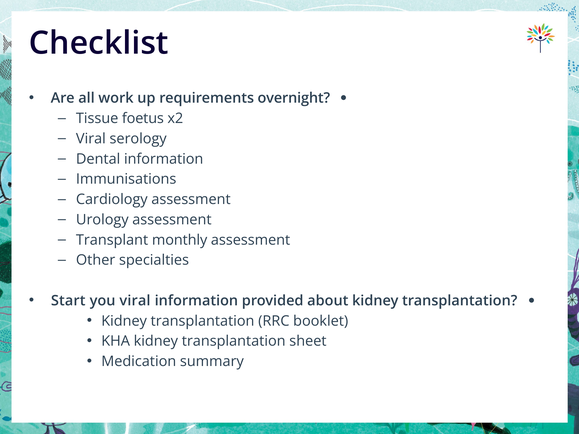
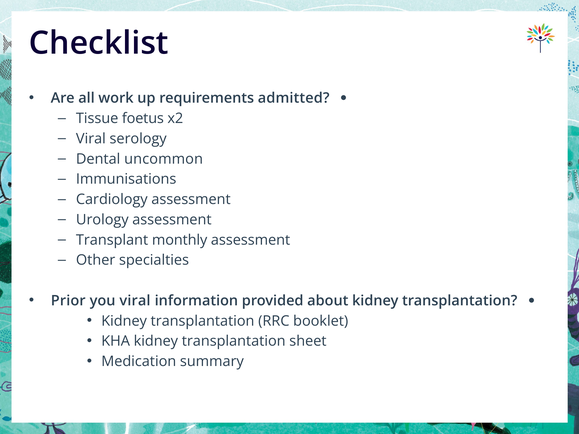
overnight: overnight -> admitted
Dental information: information -> uncommon
Start: Start -> Prior
